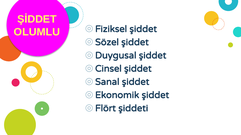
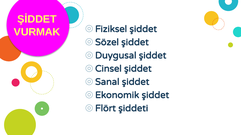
OLUMLU: OLUMLU -> VURMAK
